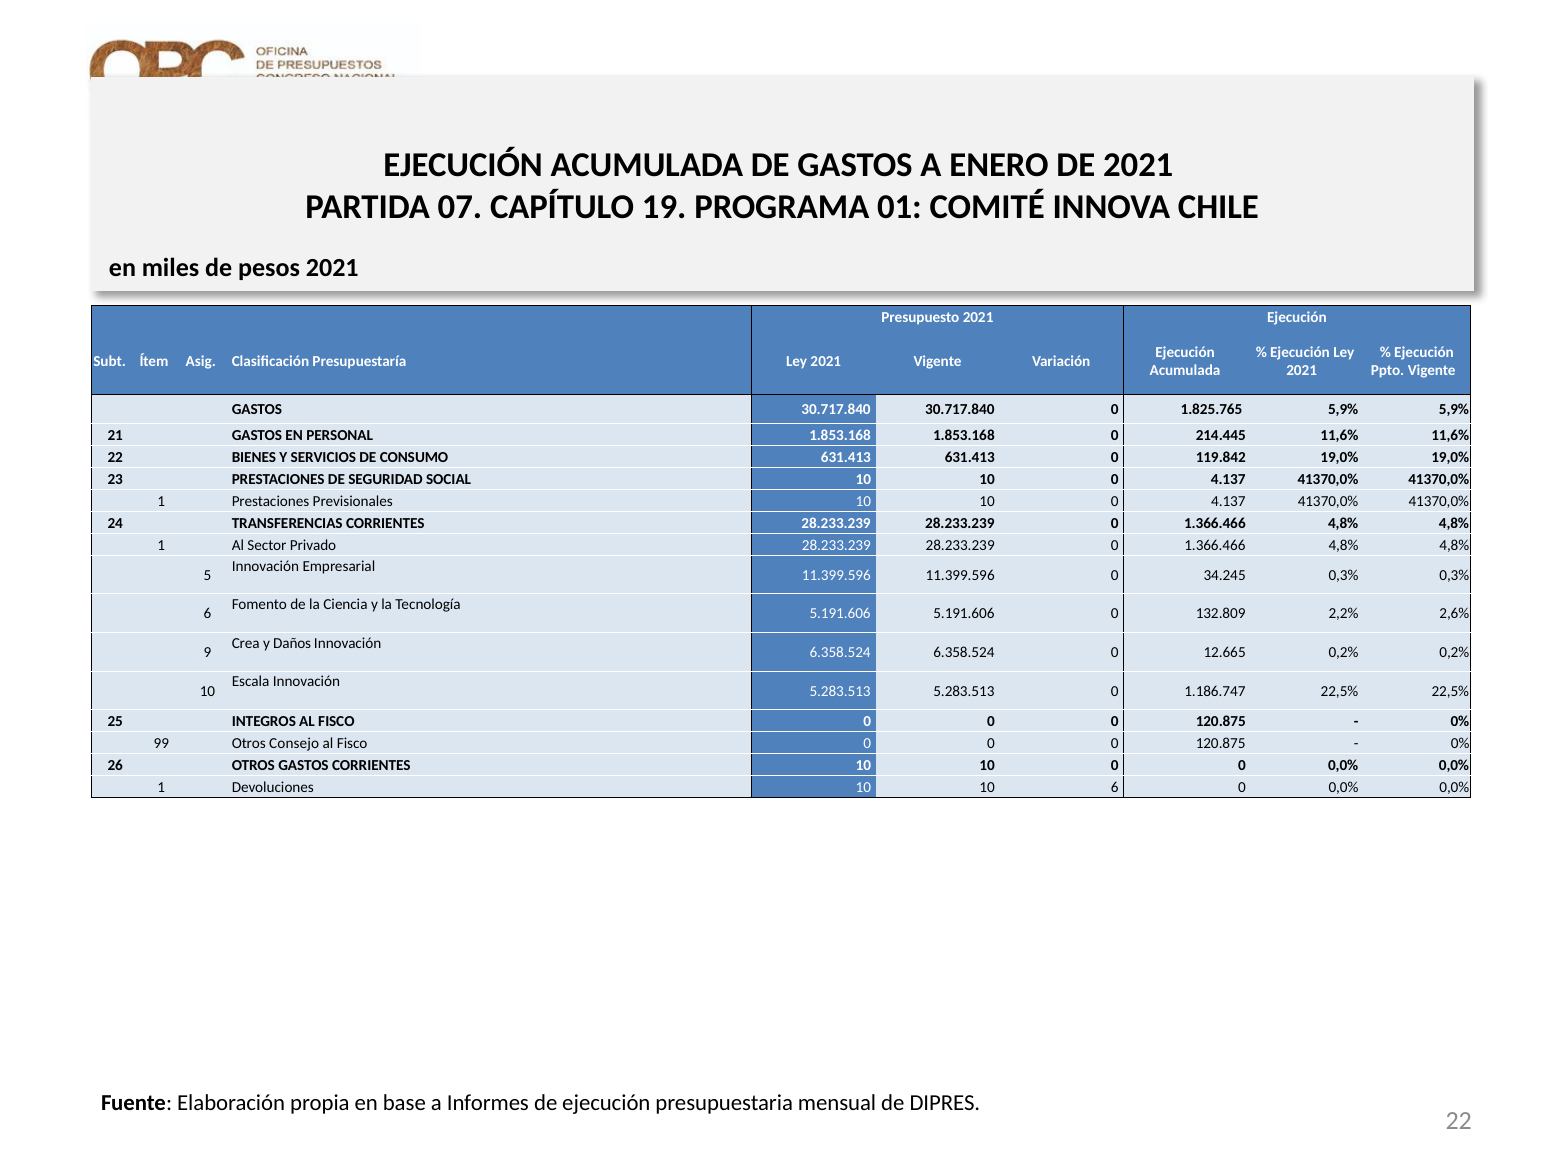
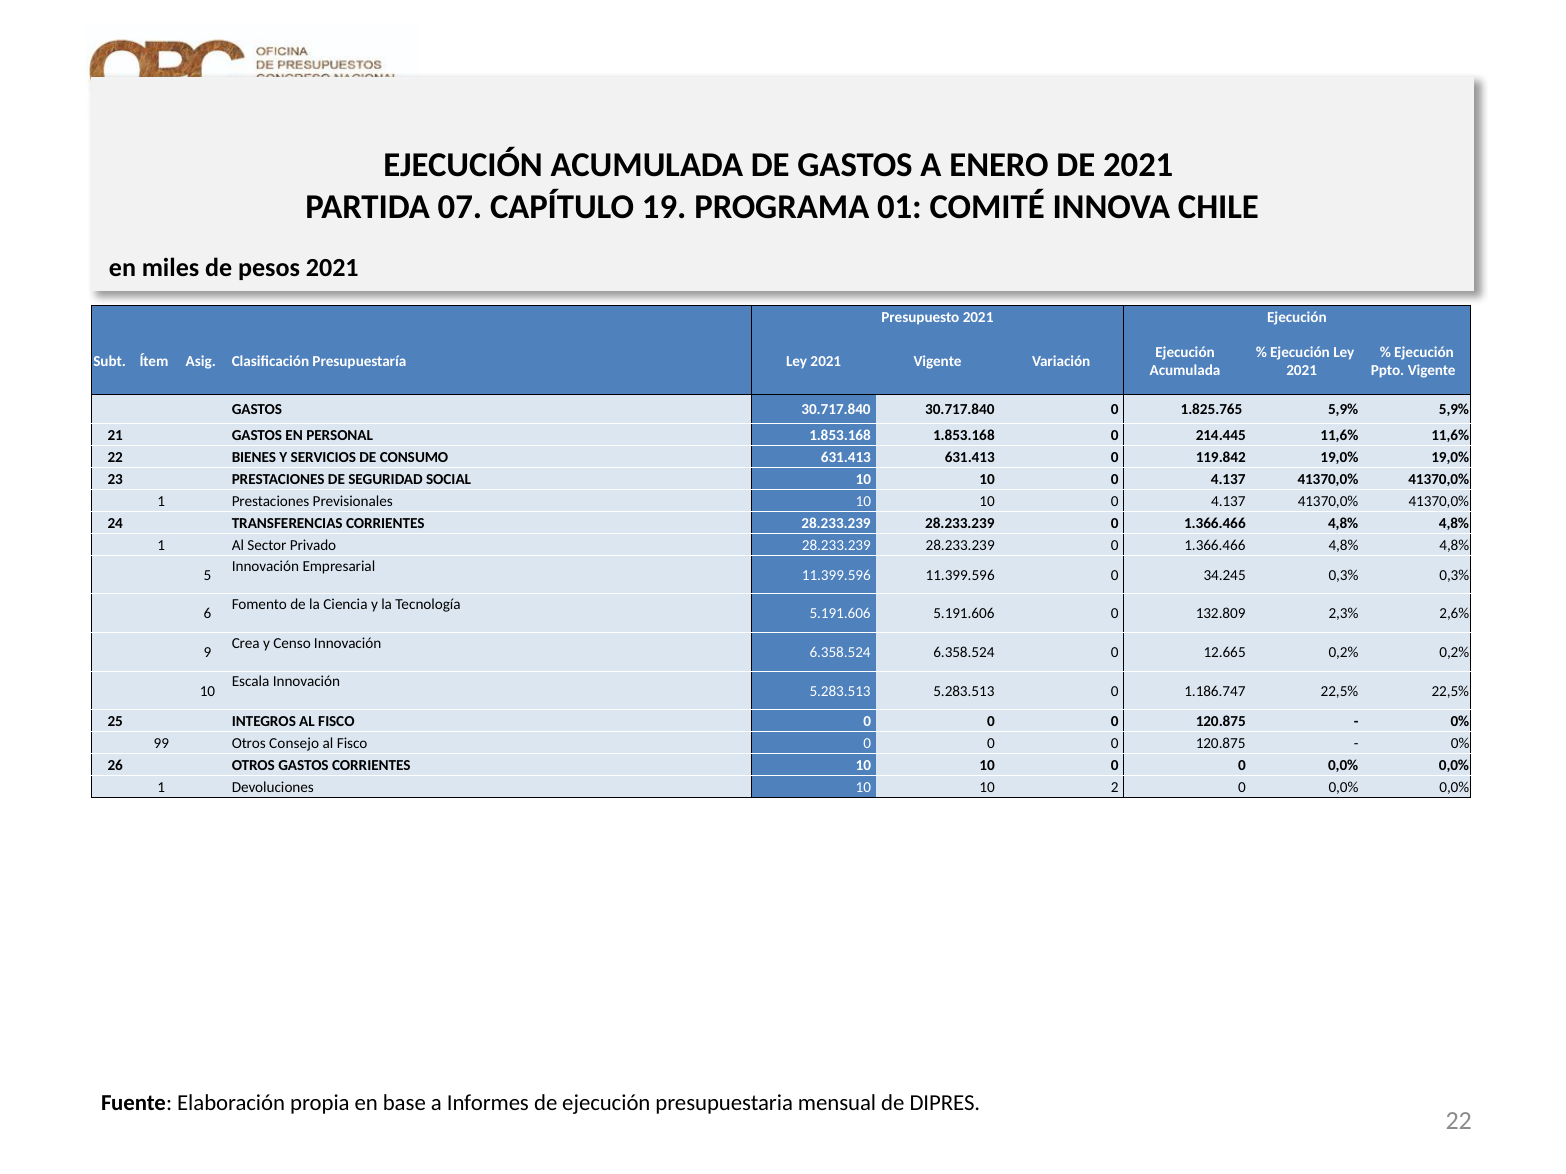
2,2%: 2,2% -> 2,3%
Daños: Daños -> Censo
10 6: 6 -> 2
